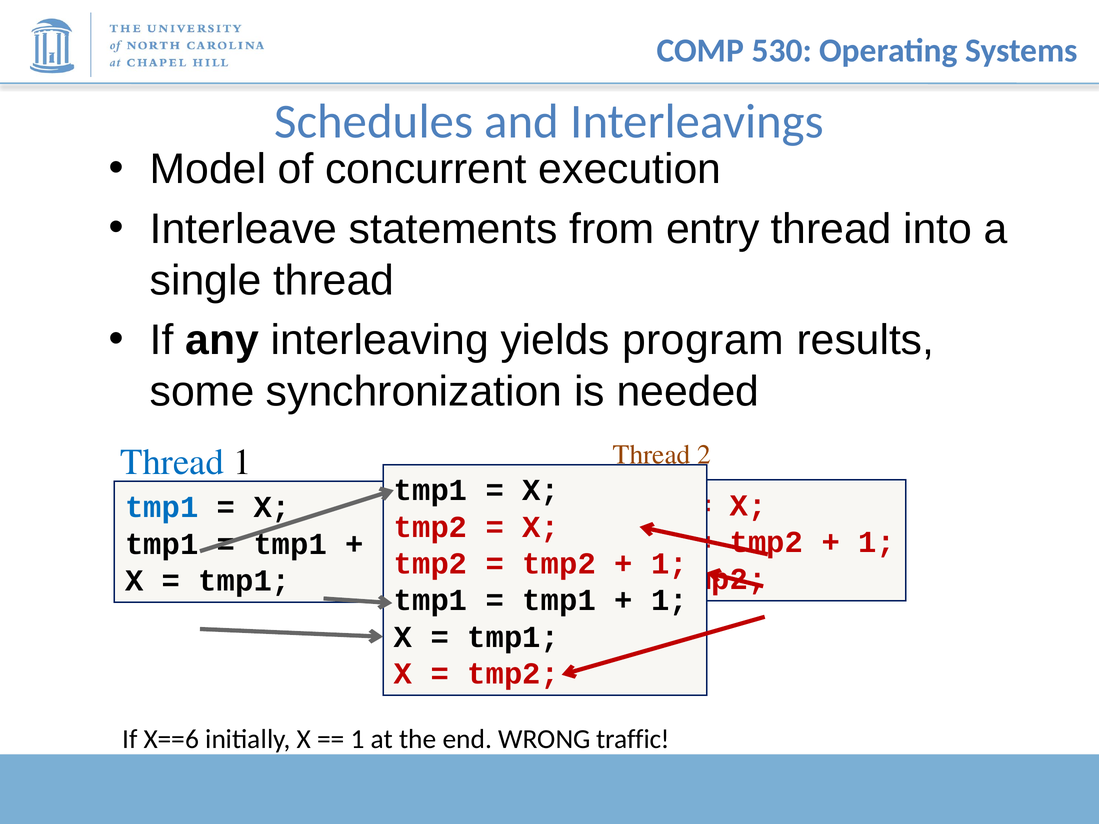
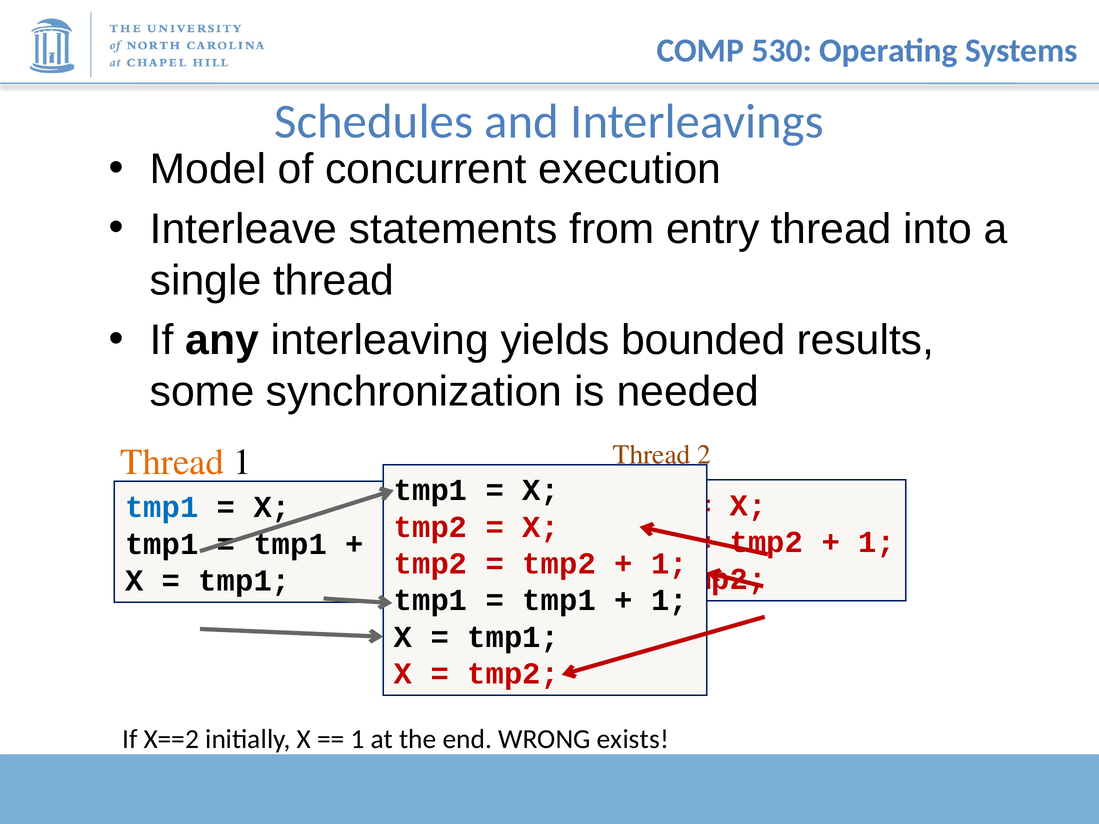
program: program -> bounded
Thread at (172, 462) colour: blue -> orange
X==6: X==6 -> X==2
traffic: traffic -> exists
